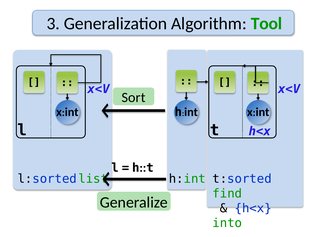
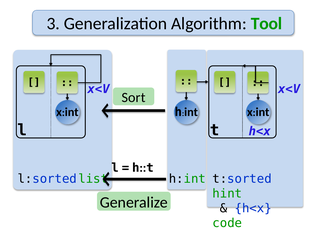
find: find -> hint
into: into -> code
